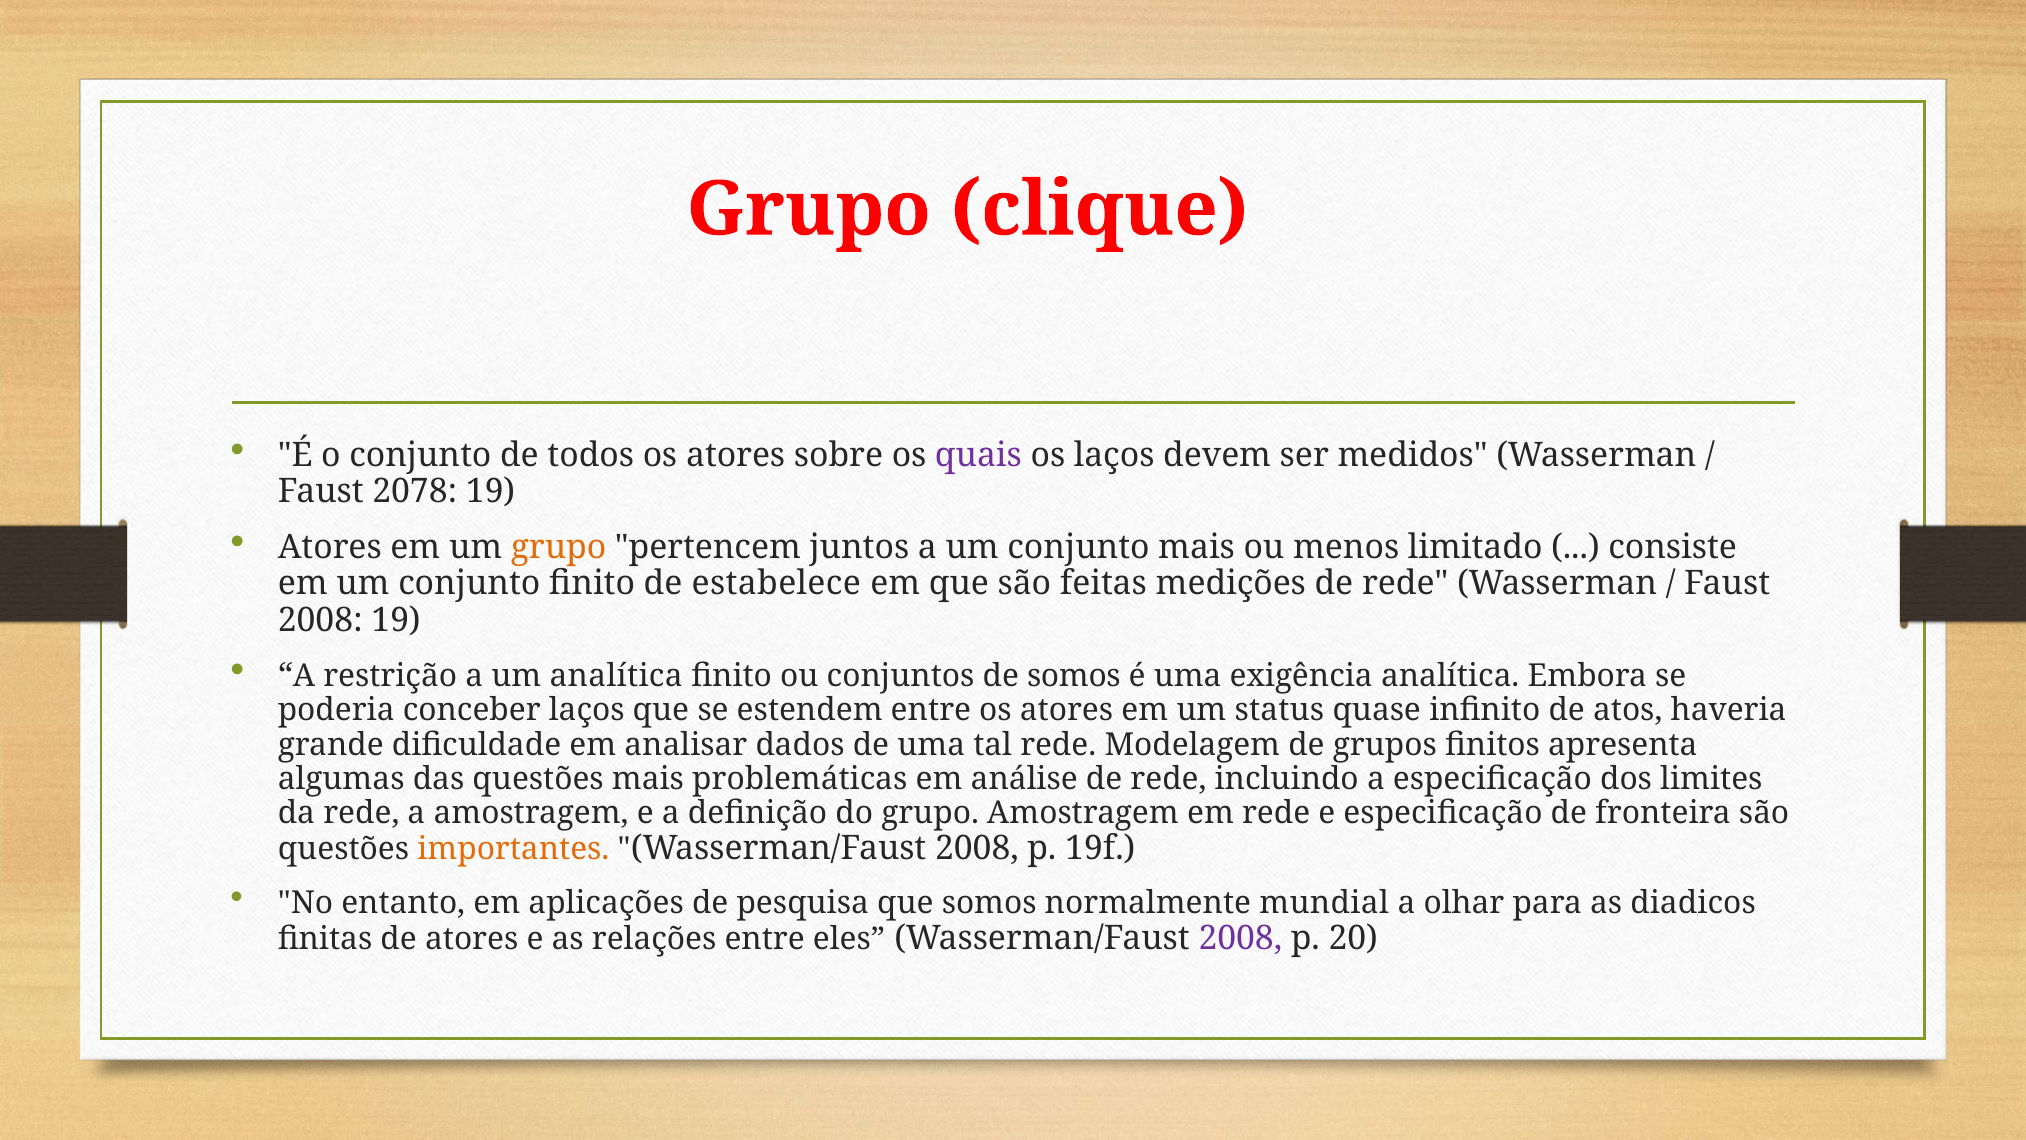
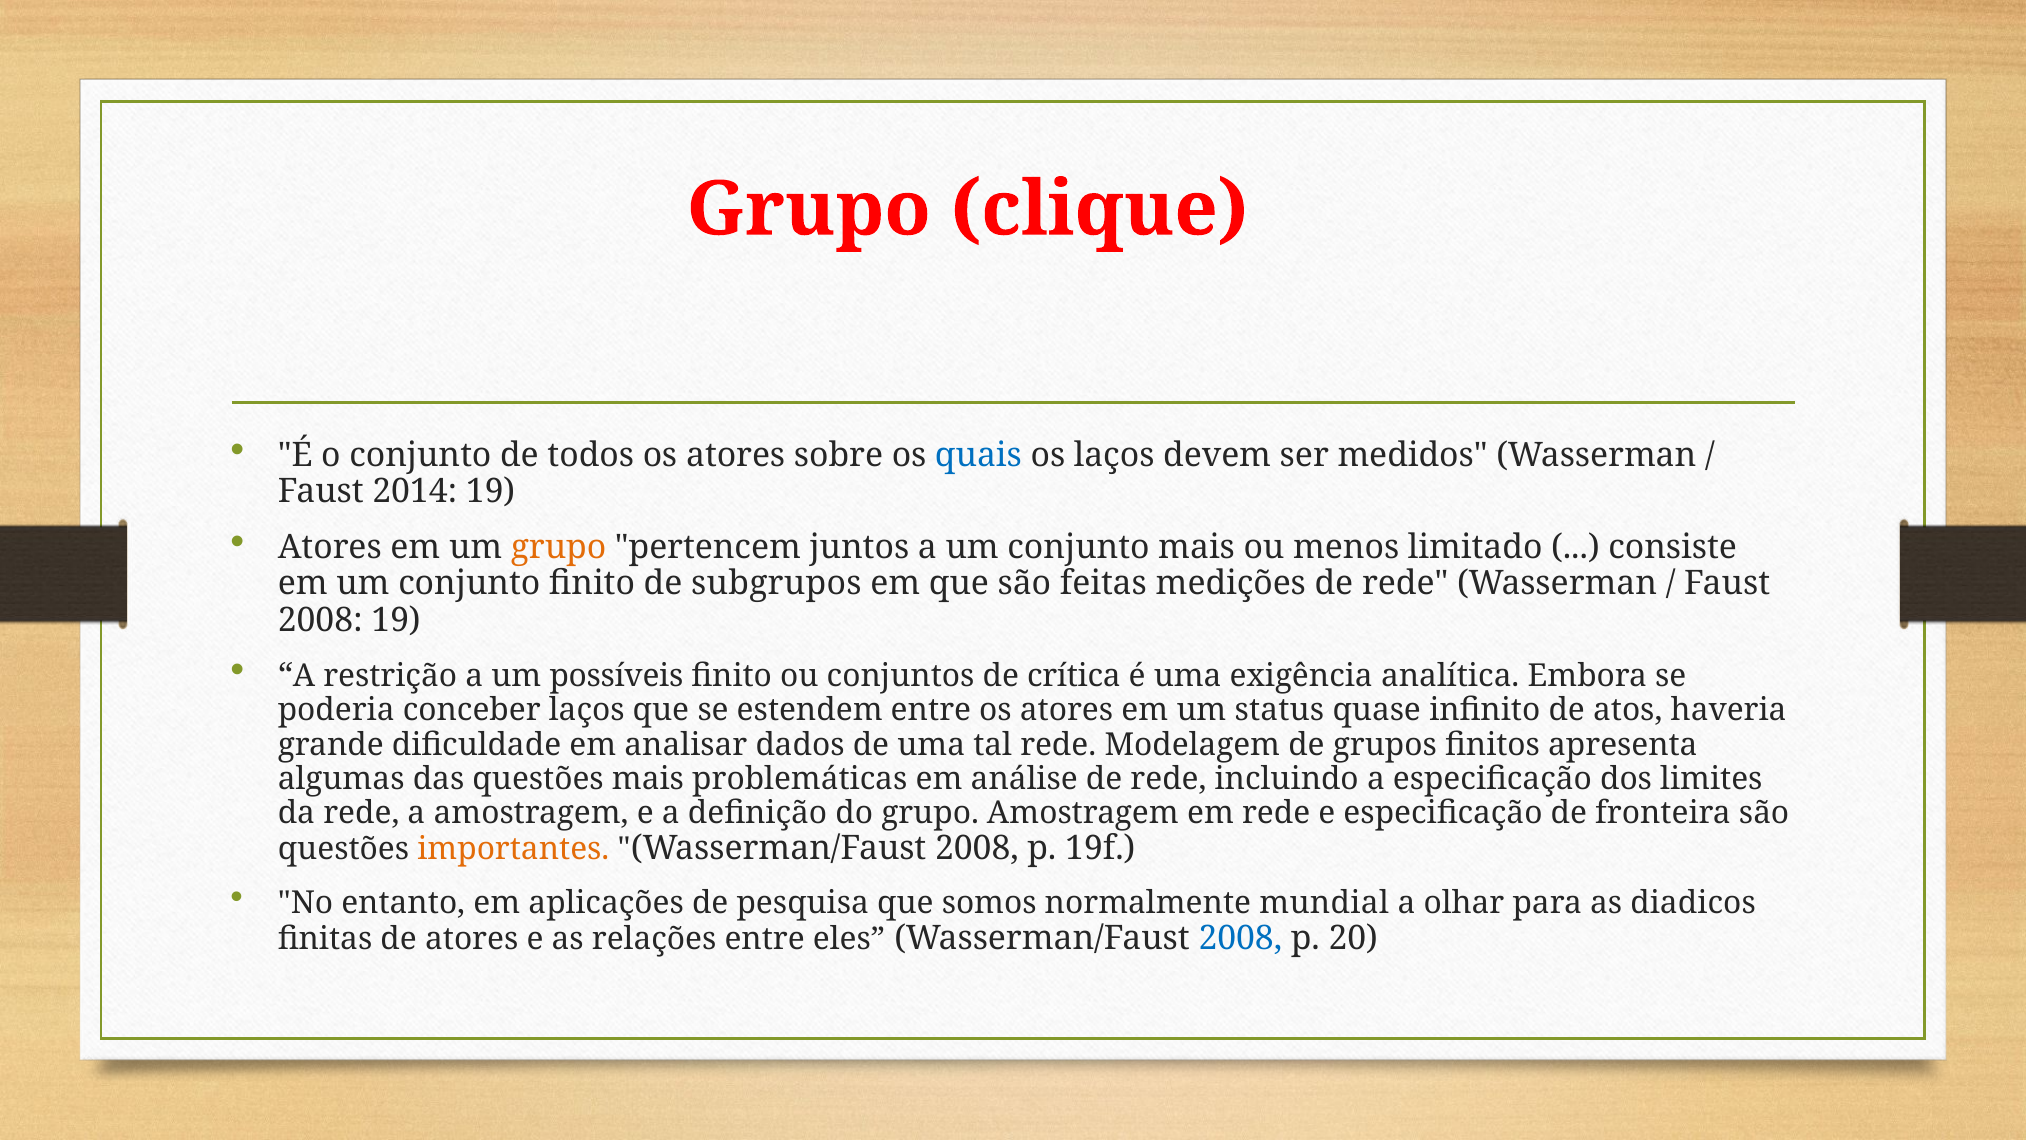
quais colour: purple -> blue
2078: 2078 -> 2014
estabelece: estabelece -> subgrupos
um analítica: analítica -> possíveis
de somos: somos -> crítica
2008 at (1240, 938) colour: purple -> blue
